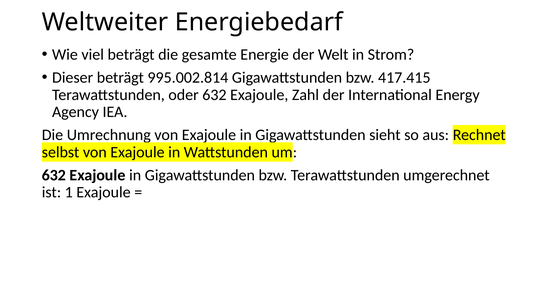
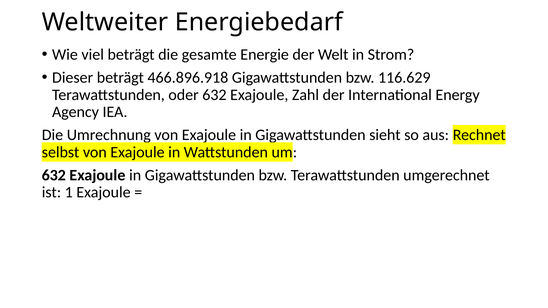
995.002.814: 995.002.814 -> 466.896.918
417.415: 417.415 -> 116.629
